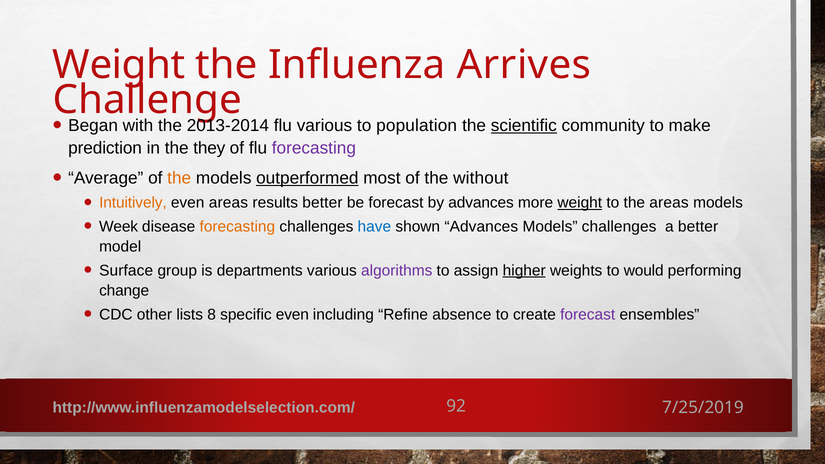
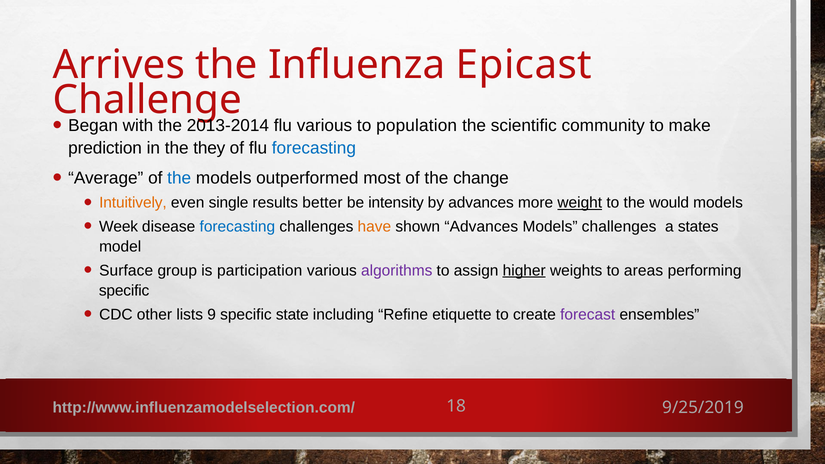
Weight at (119, 65): Weight -> Arrives
Arrives: Arrives -> Epicast
scientific underline: present -> none
forecasting at (314, 148) colour: purple -> blue
the at (179, 178) colour: orange -> blue
outperformed underline: present -> none
without: without -> change
even areas: areas -> single
be forecast: forecast -> intensity
the areas: areas -> would
forecasting at (237, 227) colour: orange -> blue
have colour: blue -> orange
a better: better -> states
departments: departments -> participation
would: would -> areas
change at (124, 291): change -> specific
8: 8 -> 9
specific even: even -> state
absence: absence -> etiquette
92: 92 -> 18
7/25/2019: 7/25/2019 -> 9/25/2019
